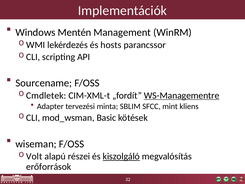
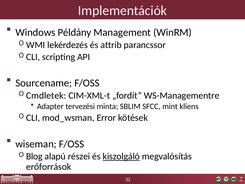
Mentén: Mentén -> Példány
hosts: hosts -> attrib
WS-Managementre underline: present -> none
Basic: Basic -> Error
Volt: Volt -> Blog
